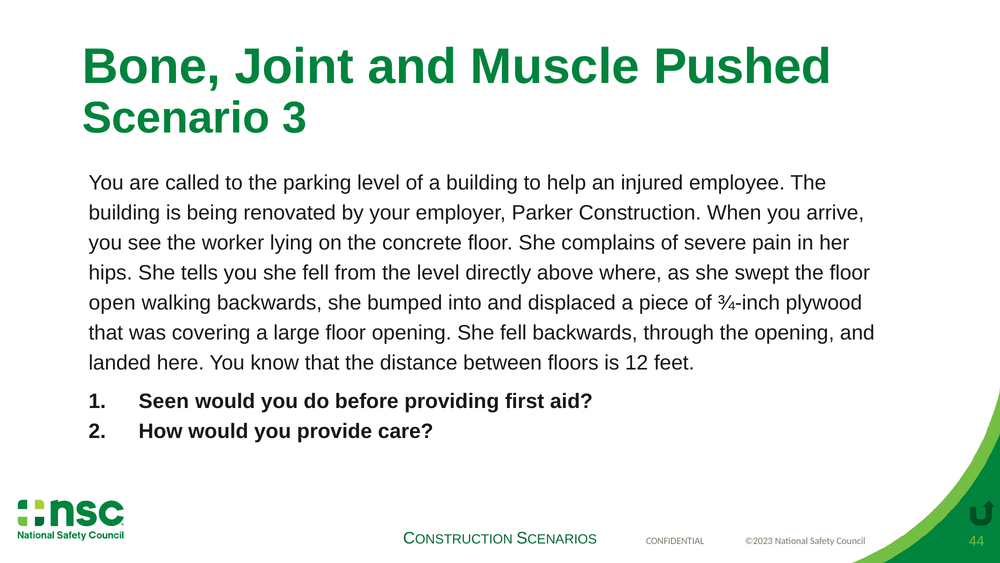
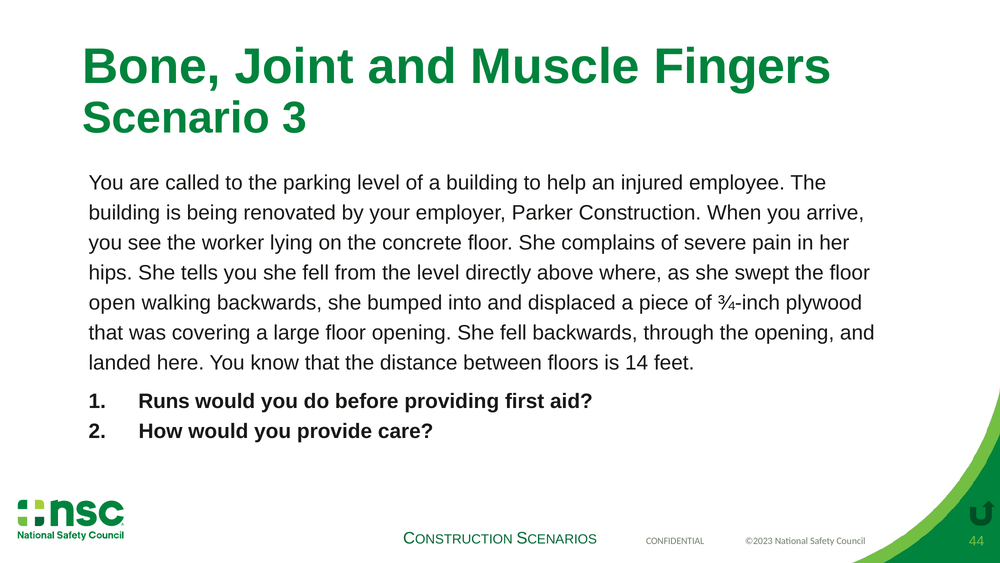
Pushed: Pushed -> Fingers
12: 12 -> 14
Seen: Seen -> Runs
